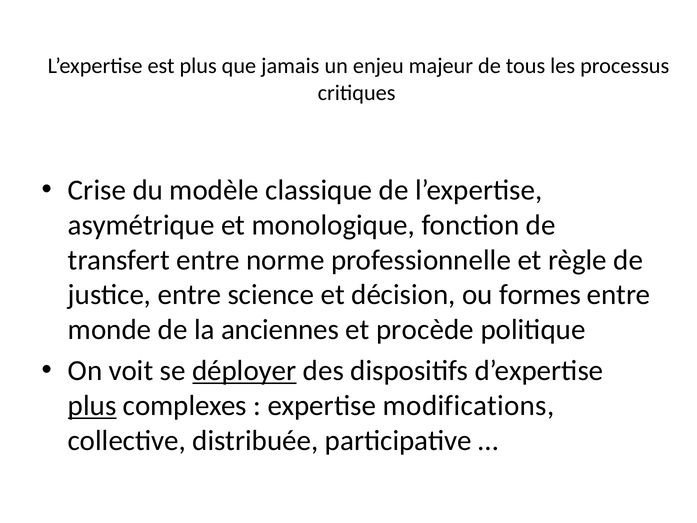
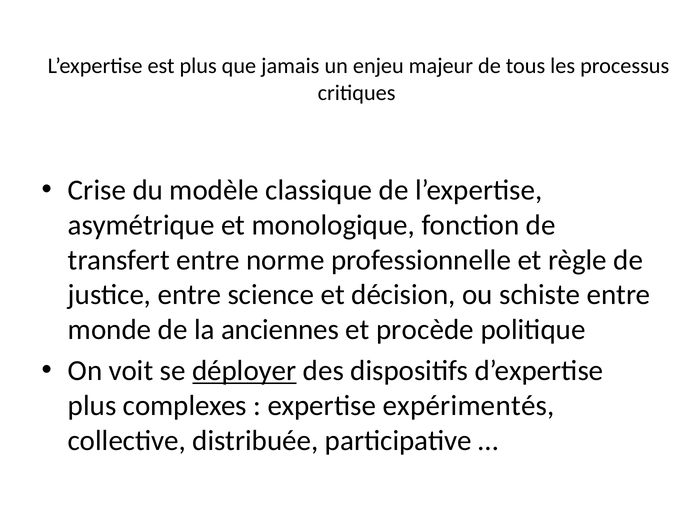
formes: formes -> schiste
plus at (92, 405) underline: present -> none
modifications: modifications -> expérimentés
